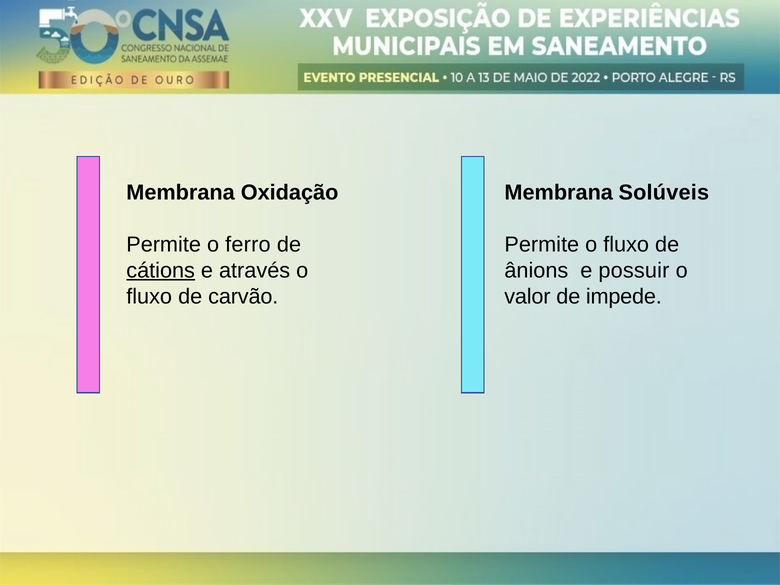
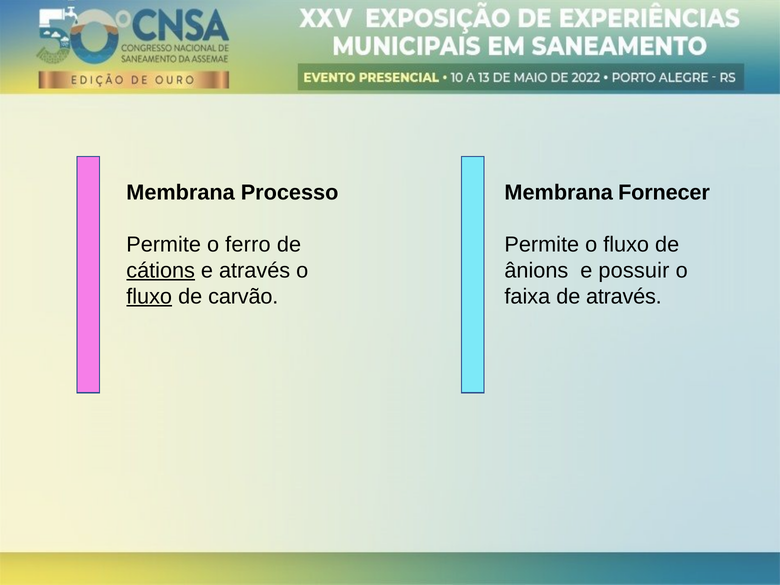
Oxidação: Oxidação -> Processo
Solúveis: Solúveis -> Fornecer
fluxo at (149, 296) underline: none -> present
valor: valor -> faixa
de impede: impede -> através
